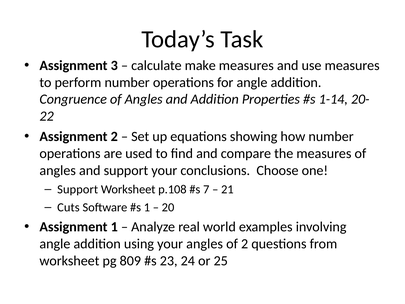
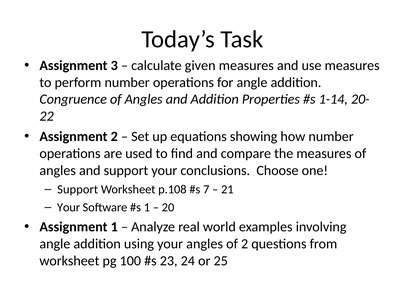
make: make -> given
Cuts at (68, 207): Cuts -> Your
809: 809 -> 100
